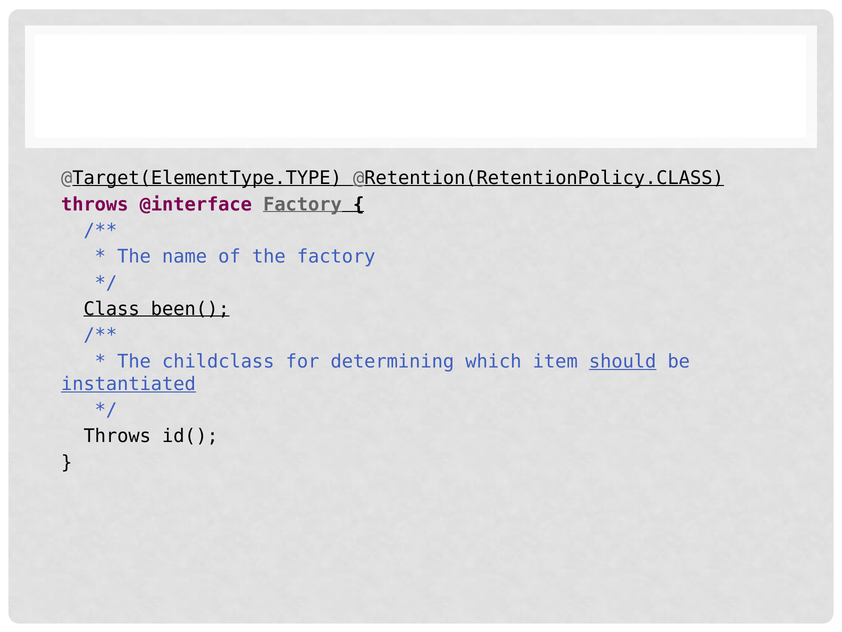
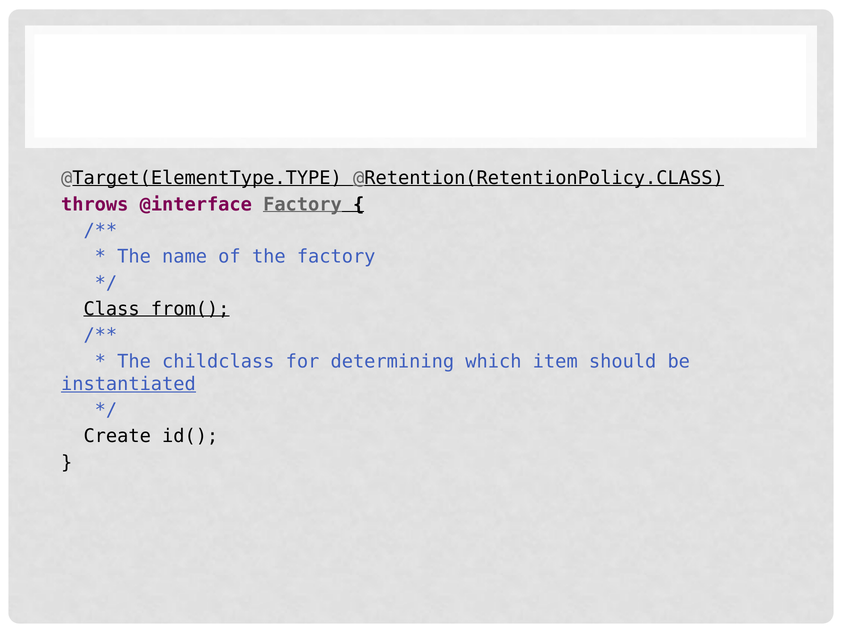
been(: been( -> from(
should underline: present -> none
Throws at (117, 436): Throws -> Create
